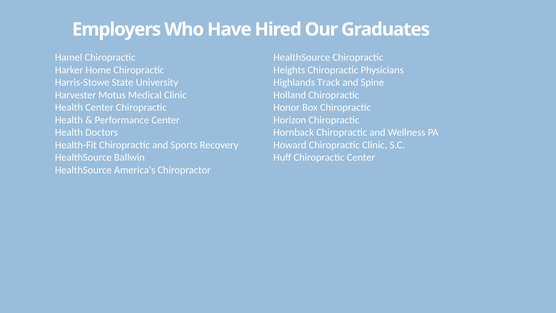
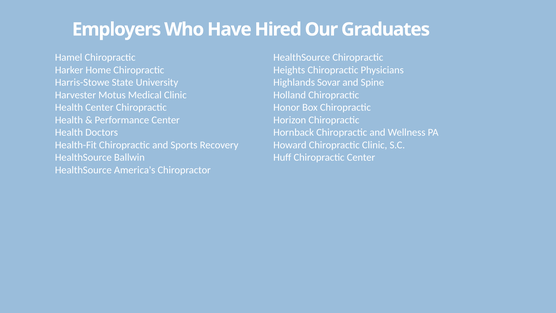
Track: Track -> Sovar
